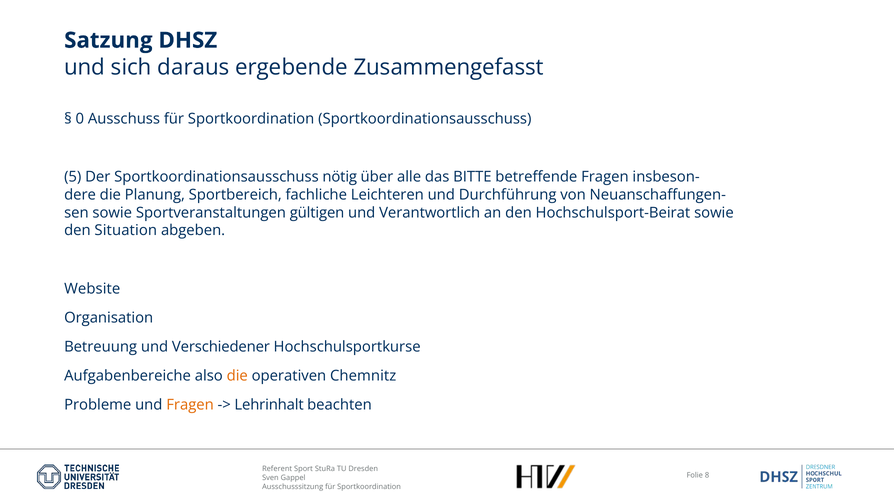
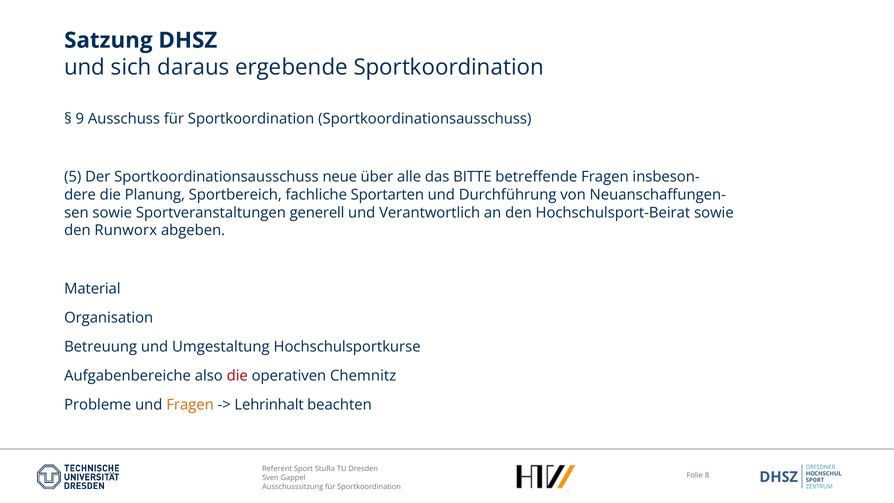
ergebende Zusammengefasst: Zusammengefasst -> Sportkoordination
0: 0 -> 9
nötig: nötig -> neue
Leichteren: Leichteren -> Sportarten
gültigen: gültigen -> generell
Situation: Situation -> Runworx
Website: Website -> Material
Verschiedener: Verschiedener -> Umgestaltung
die at (237, 376) colour: orange -> red
